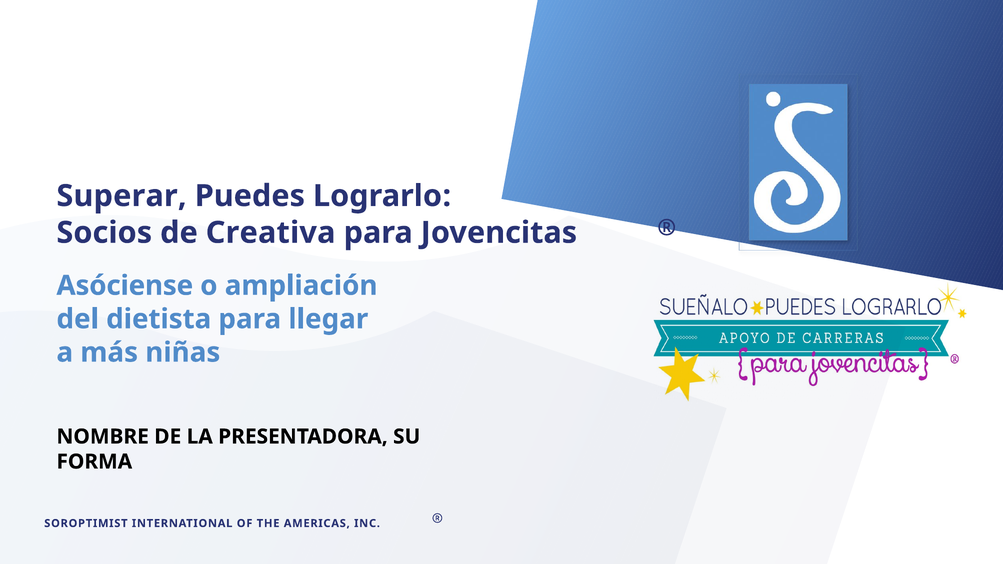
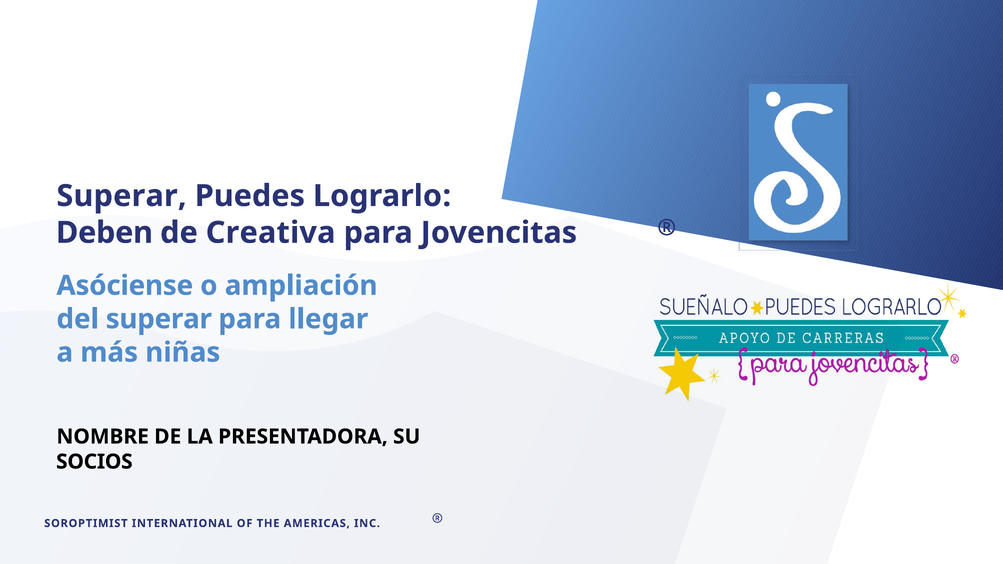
Socios: Socios -> Deben
del dietista: dietista -> superar
FORMA: FORMA -> SOCIOS
